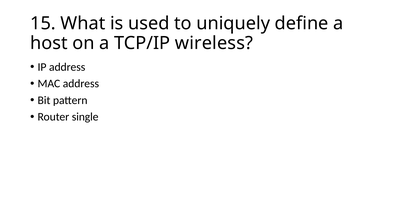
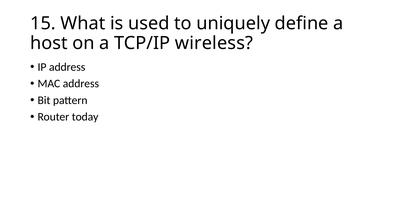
single: single -> today
